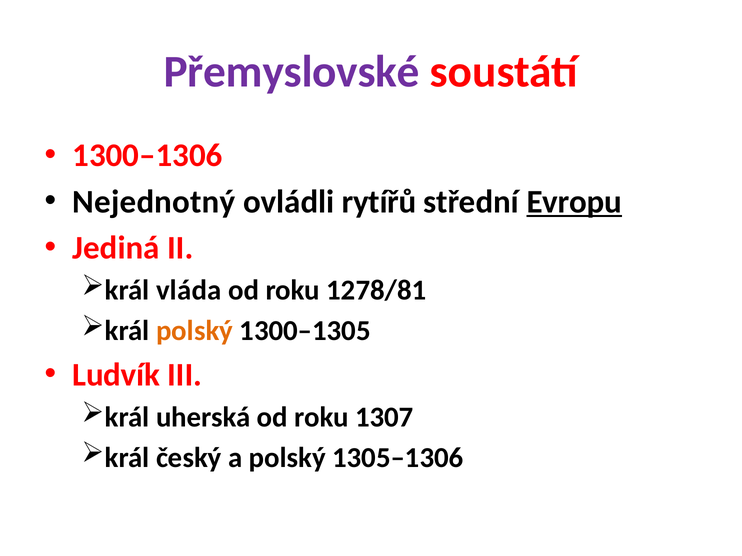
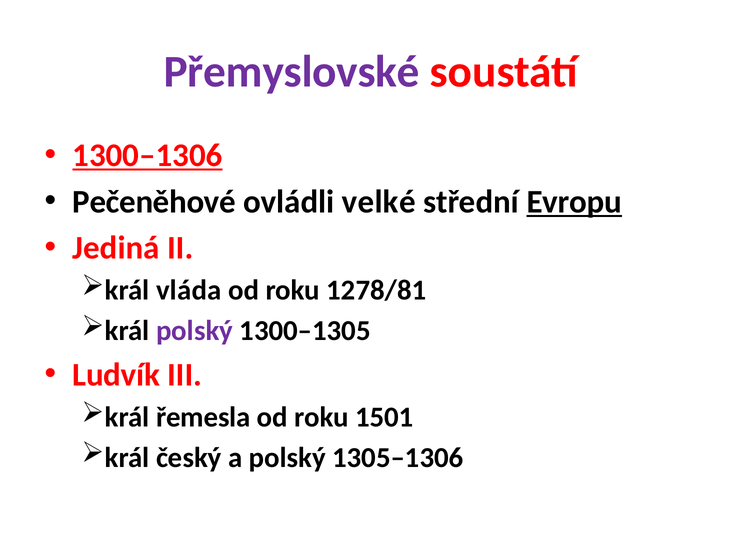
1300–1306 underline: none -> present
Nejednotný: Nejednotný -> Pečeněhové
rytířů: rytířů -> velké
polský at (194, 331) colour: orange -> purple
uherská: uherská -> řemesla
1307: 1307 -> 1501
